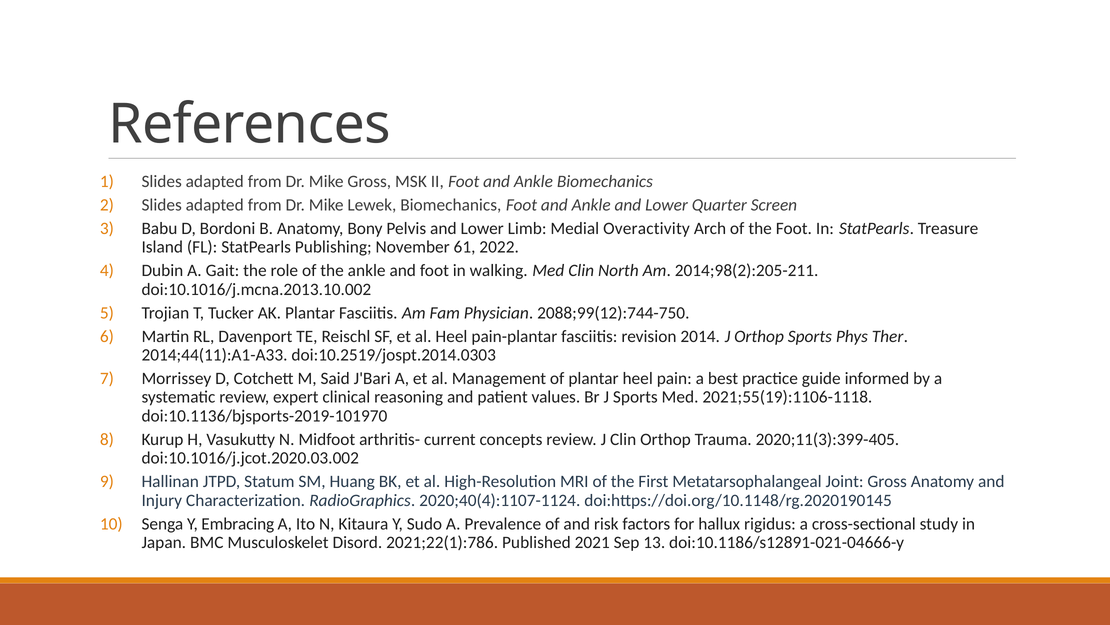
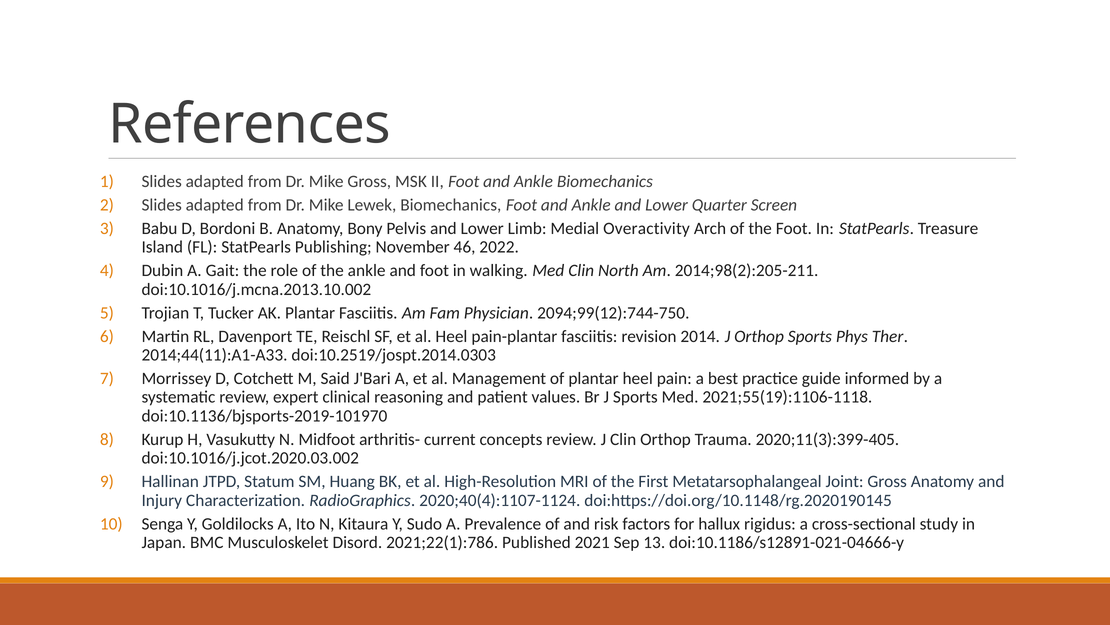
61: 61 -> 46
2088;99(12):744-750: 2088;99(12):744-750 -> 2094;99(12):744-750
Embracing: Embracing -> Goldilocks
